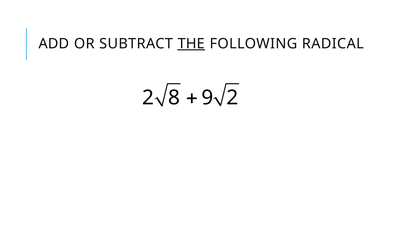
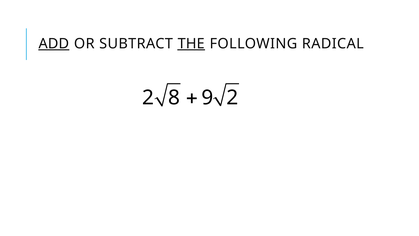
ADD underline: none -> present
